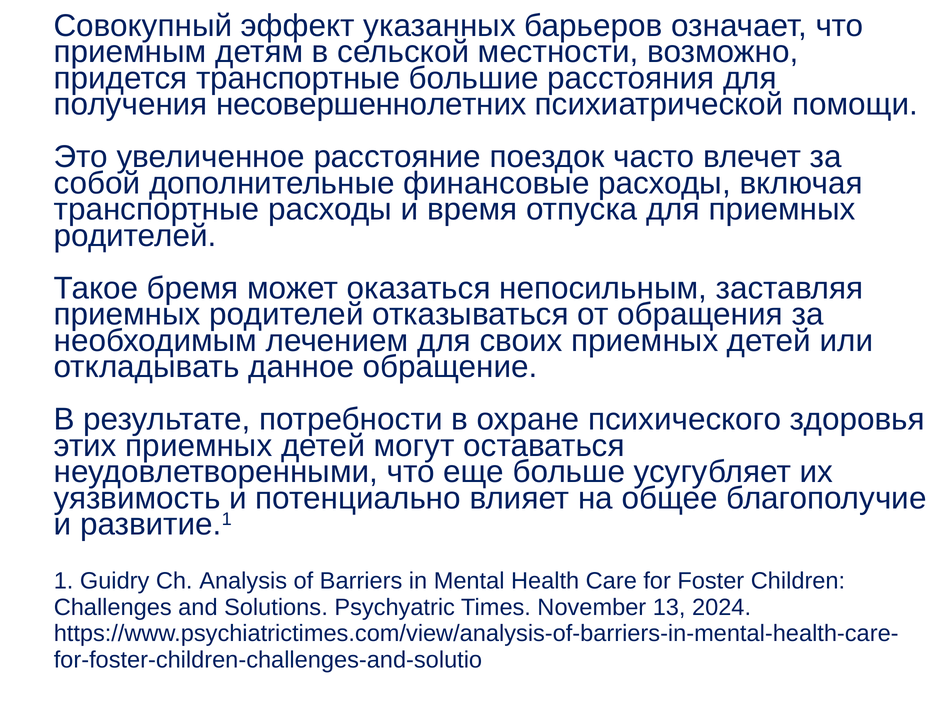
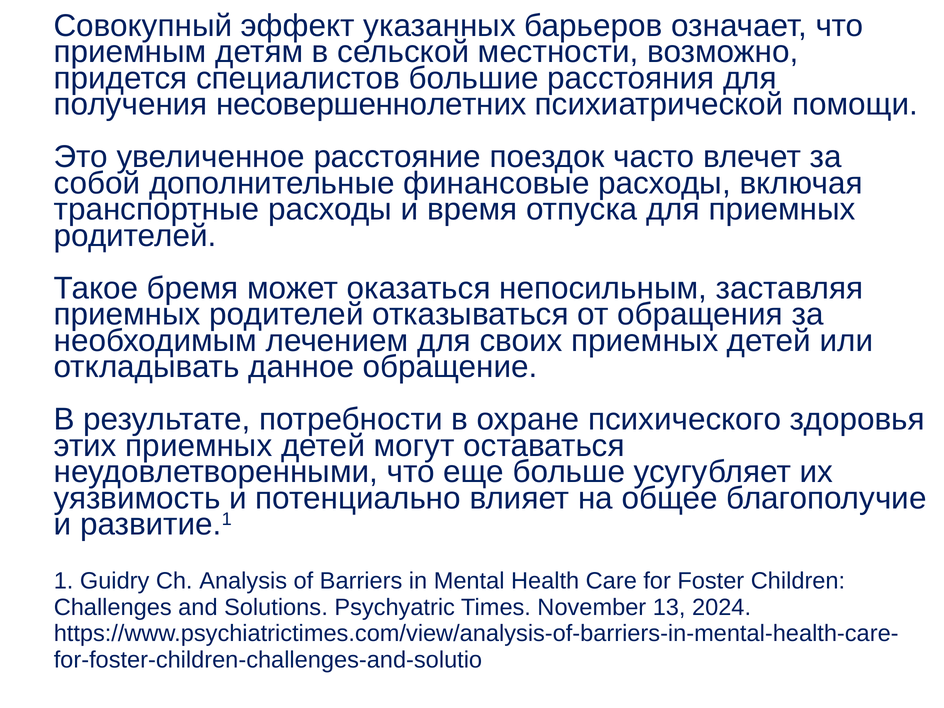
придется транспортные: транспортные -> специалистов
